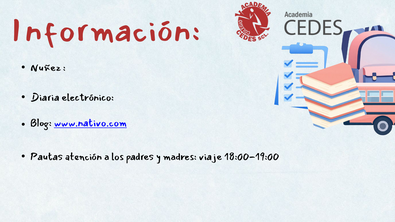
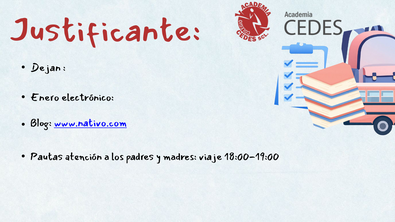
Información: Información -> Justificante
Nuñez: Nuñez -> Dejan
Diaria: Diaria -> Enero
